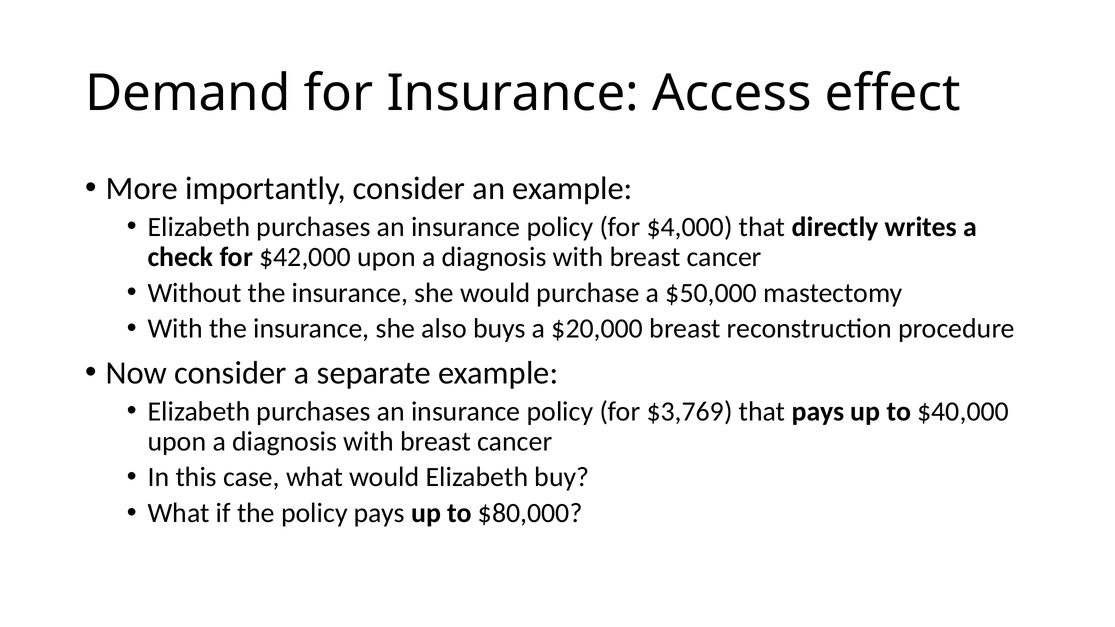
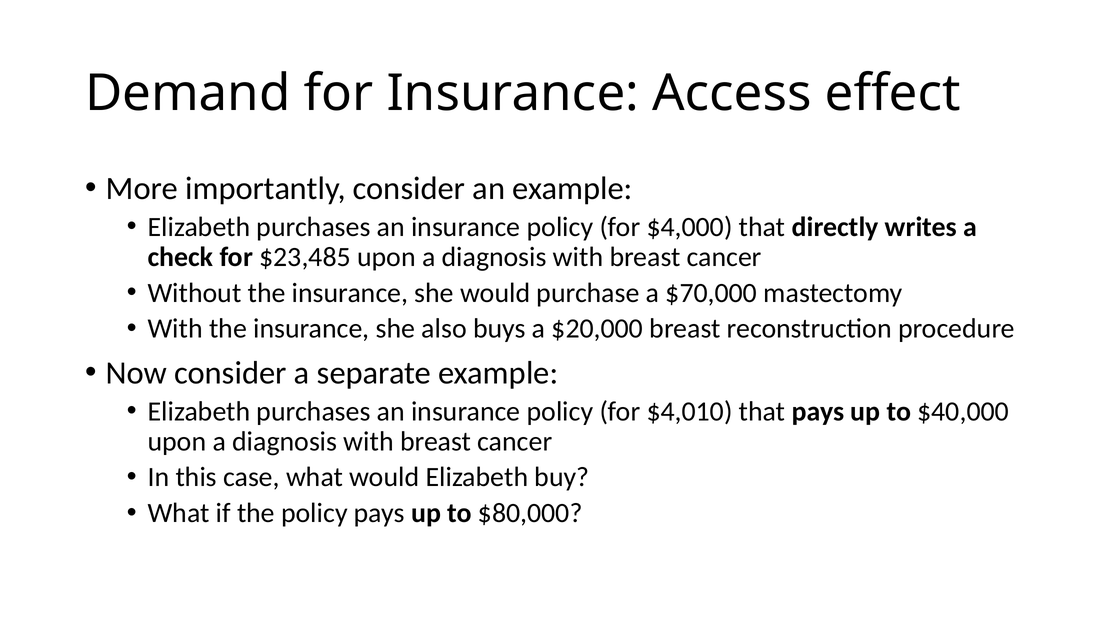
$42,000: $42,000 -> $23,485
$50,000: $50,000 -> $70,000
$3,769: $3,769 -> $4,010
